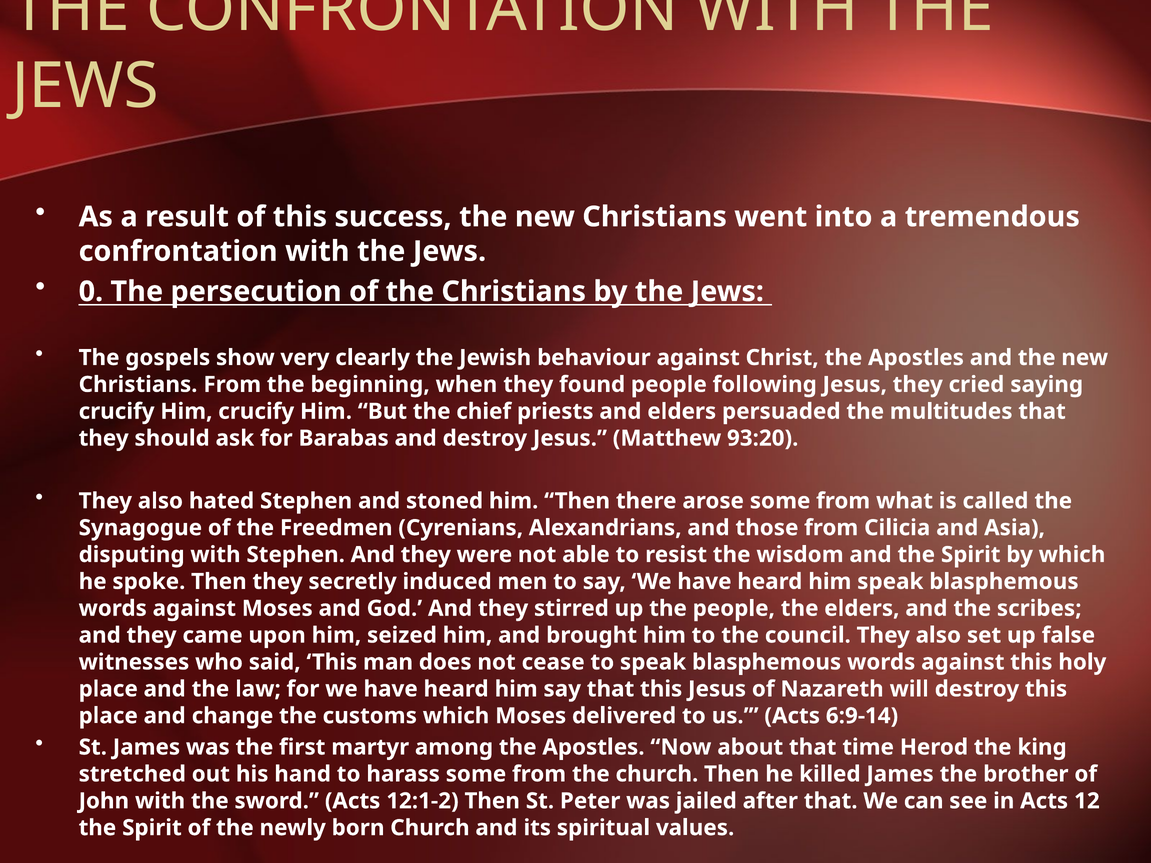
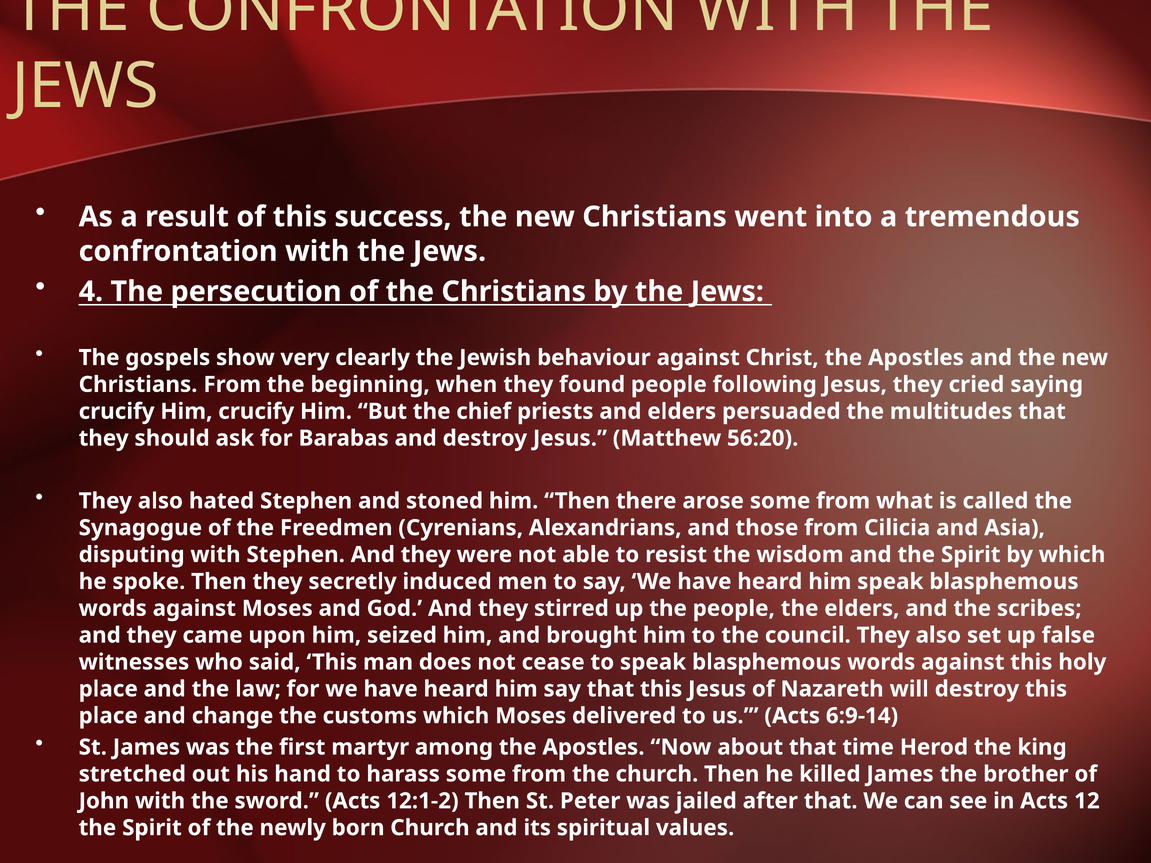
0: 0 -> 4
93:20: 93:20 -> 56:20
